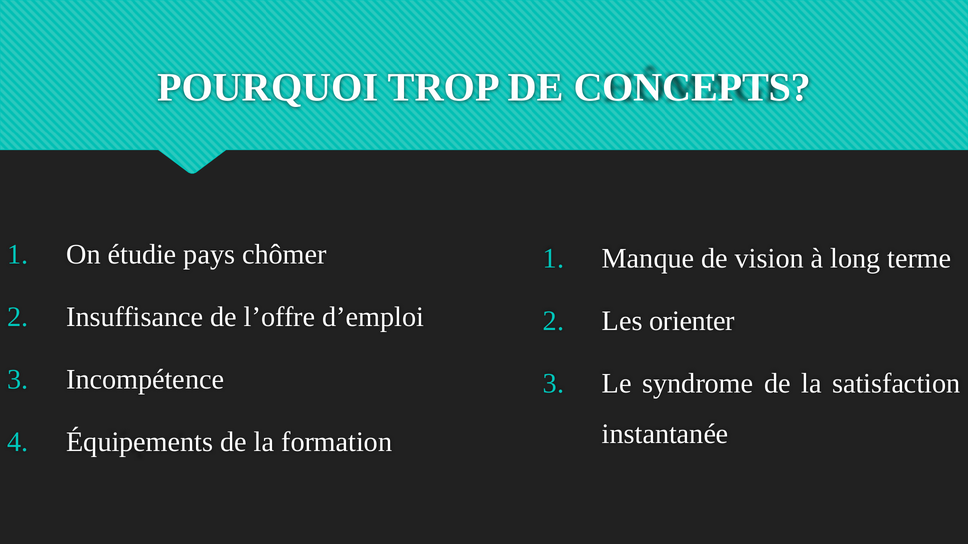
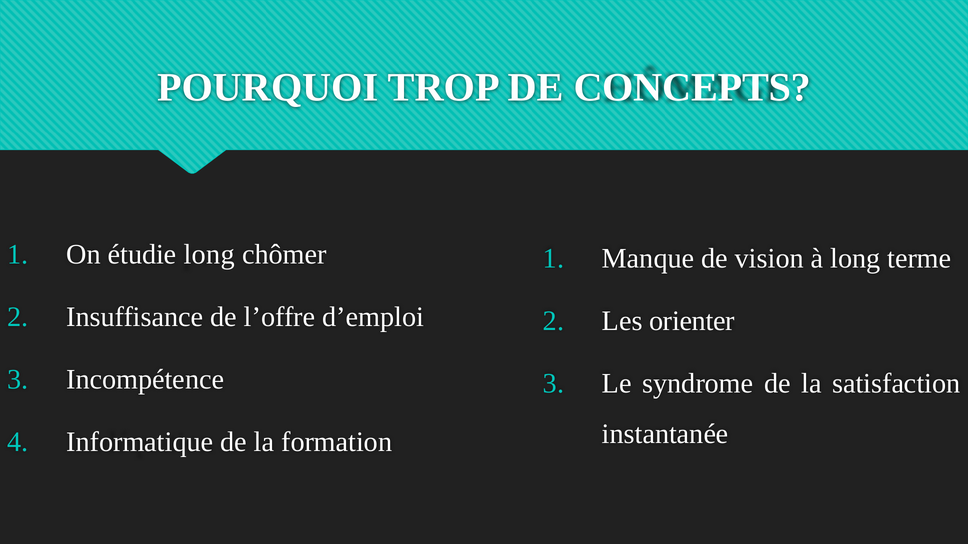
étudie pays: pays -> long
Équipements: Équipements -> Informatique
